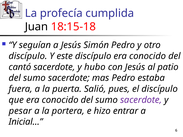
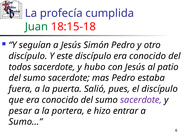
Juan colour: black -> green
cantó: cantó -> todos
Inicial…: Inicial… -> Sumo…
